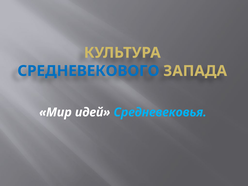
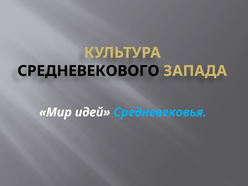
СРЕДНЕВЕКОВОГО colour: blue -> black
